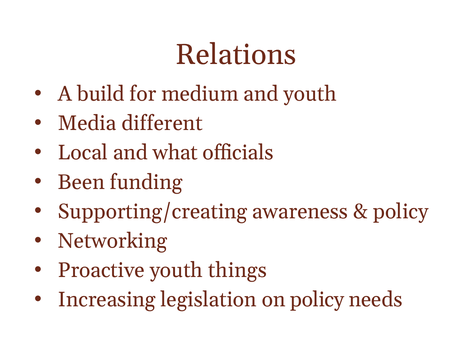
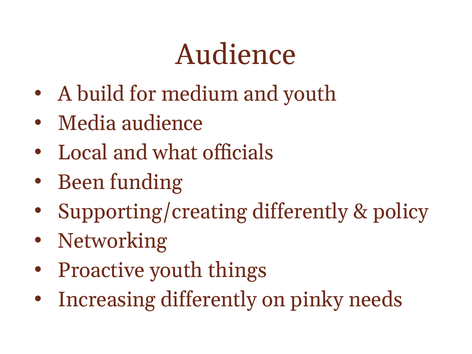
Relations at (236, 55): Relations -> Audience
Media different: different -> audience
Supporting/creating awareness: awareness -> differently
Increasing legislation: legislation -> differently
on policy: policy -> pinky
